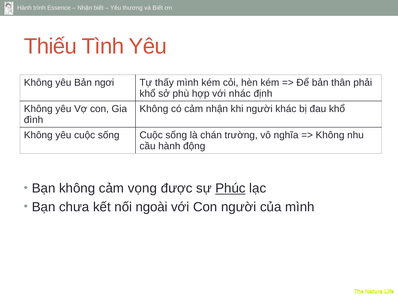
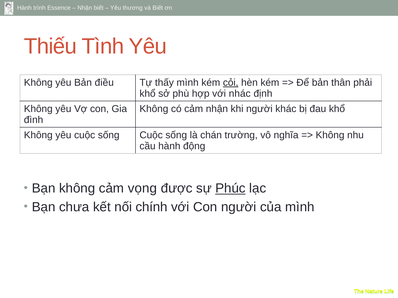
ngơi: ngơi -> điều
cỏi underline: none -> present
ngoài: ngoài -> chính
